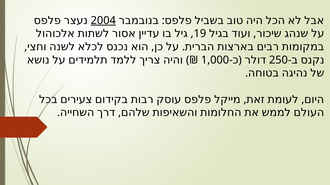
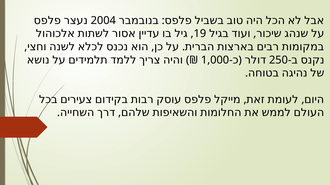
2004 underline: present -> none
